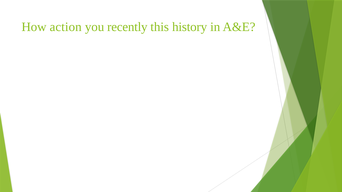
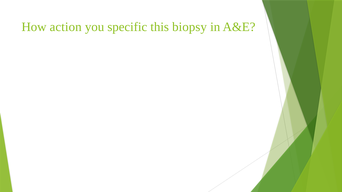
recently: recently -> specific
history: history -> biopsy
